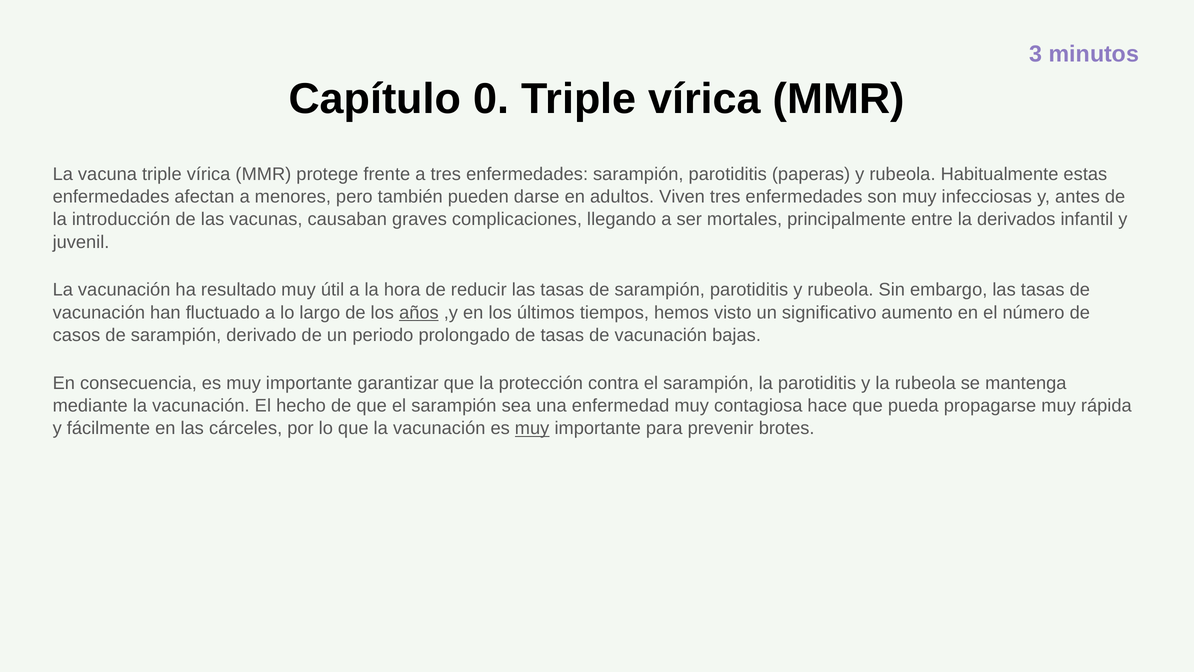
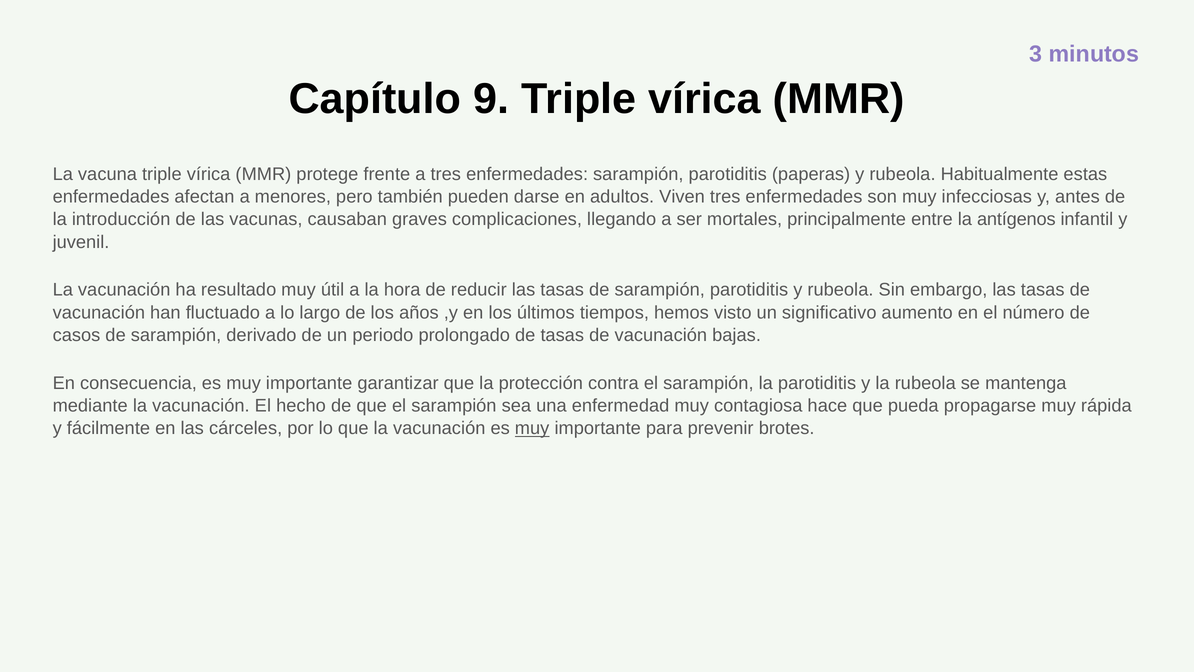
0: 0 -> 9
derivados: derivados -> antígenos
años underline: present -> none
